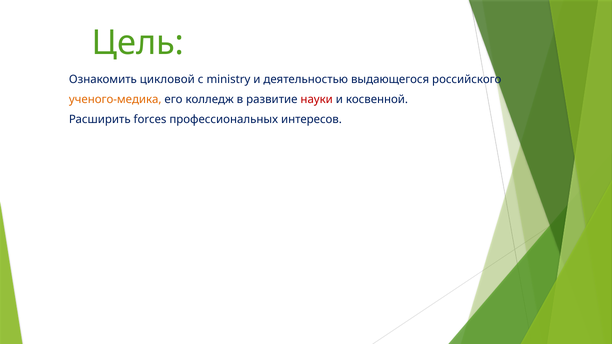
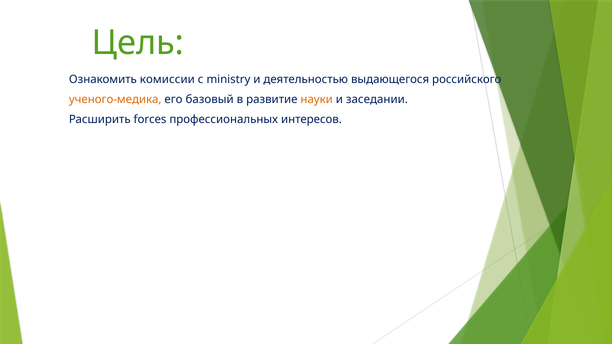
цикловой: цикловой -> комиссии
колледж: колледж -> базовый
науки colour: red -> orange
косвенной: косвенной -> заседании
